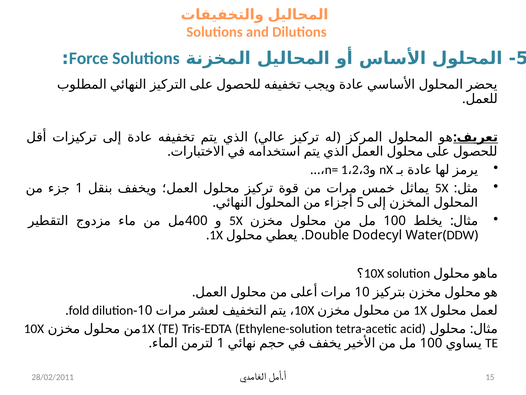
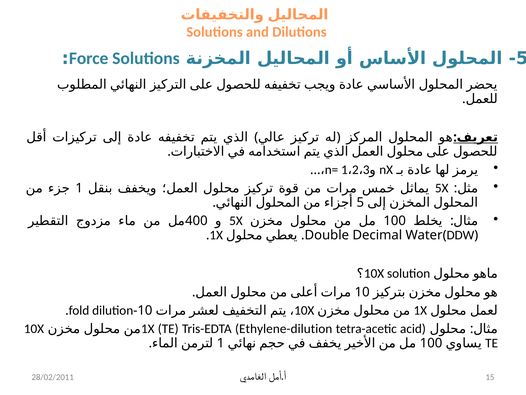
Dodecyl: Dodecyl -> Decimal
Ethylene-solution: Ethylene-solution -> Ethylene-dilution
